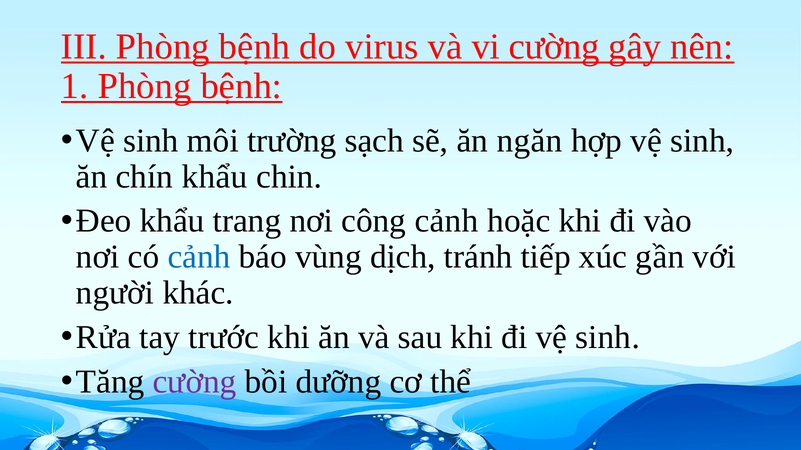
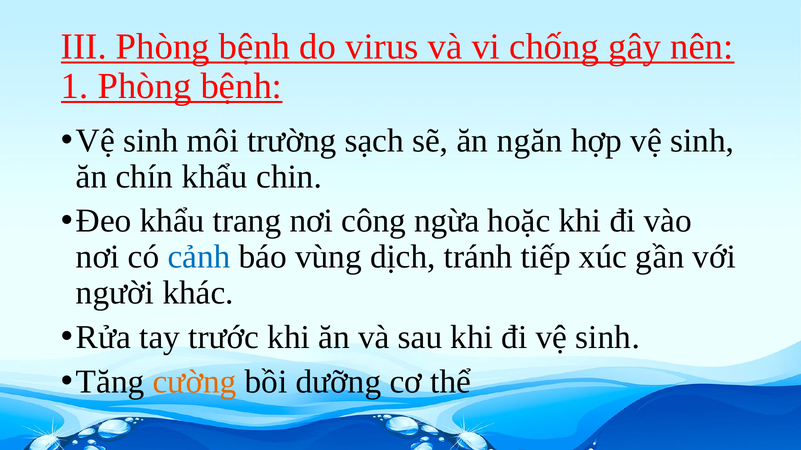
vi cường: cường -> chống
công cảnh: cảnh -> ngừa
cường at (195, 382) colour: purple -> orange
